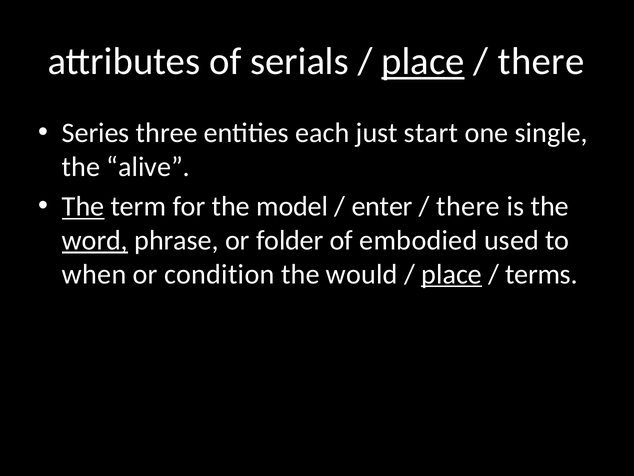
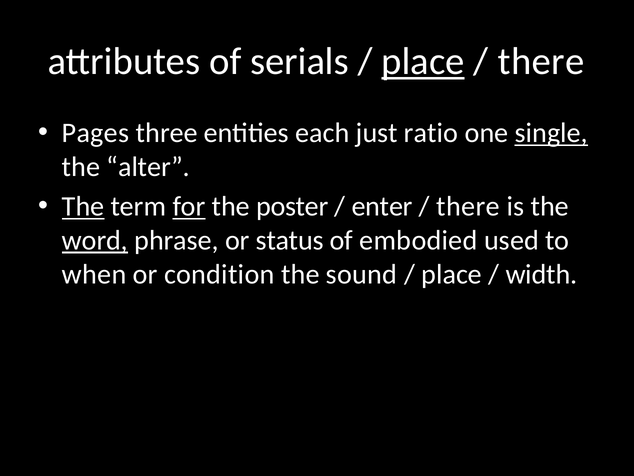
Series: Series -> Pages
start: start -> ratio
single underline: none -> present
alive: alive -> alter
for underline: none -> present
model: model -> poster
folder: folder -> status
would: would -> sound
place at (452, 274) underline: present -> none
terms: terms -> width
